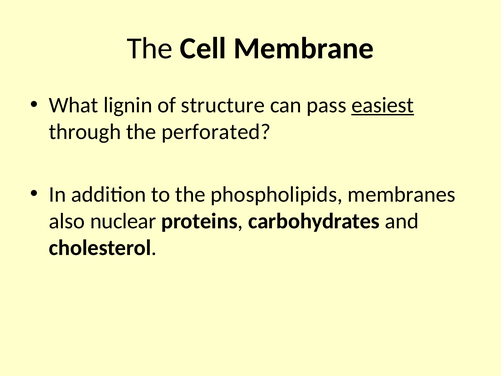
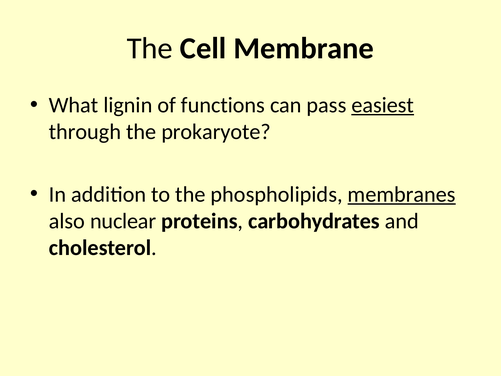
structure: structure -> functions
perforated: perforated -> prokaryote
membranes underline: none -> present
